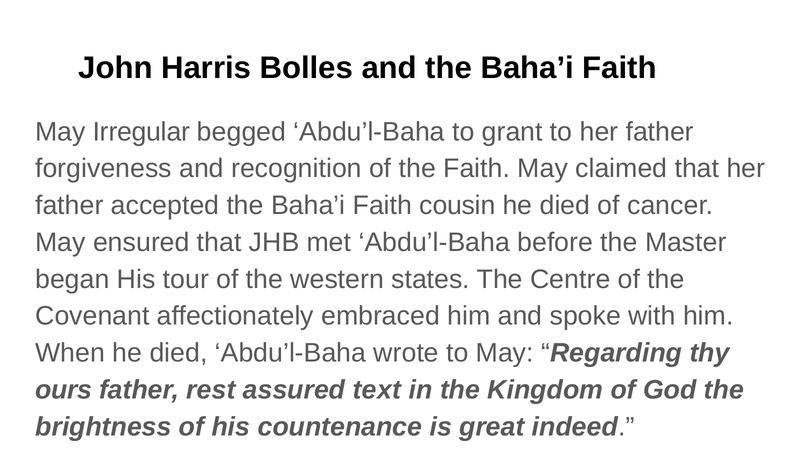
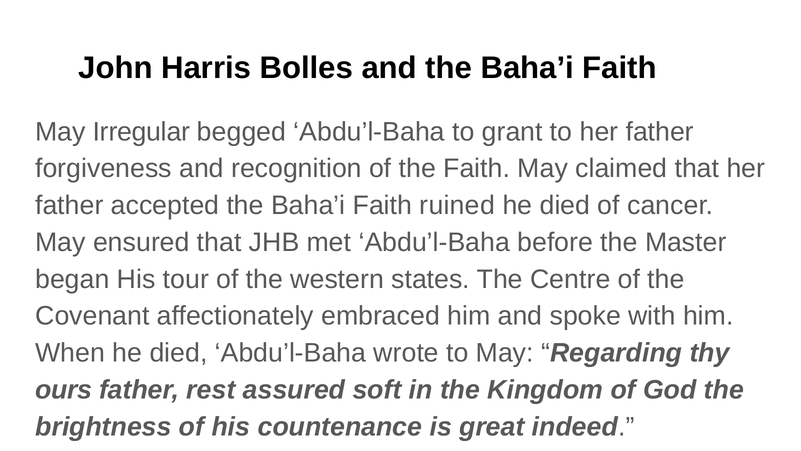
cousin: cousin -> ruined
text: text -> soft
